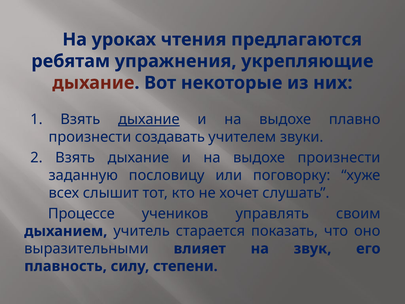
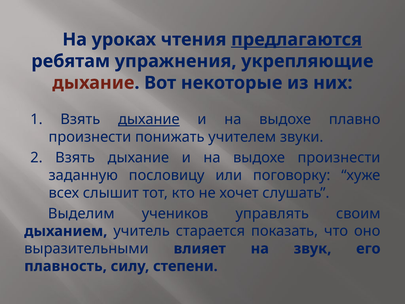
предлагаются underline: none -> present
создавать: создавать -> понижать
Процессе: Процессе -> Выделим
